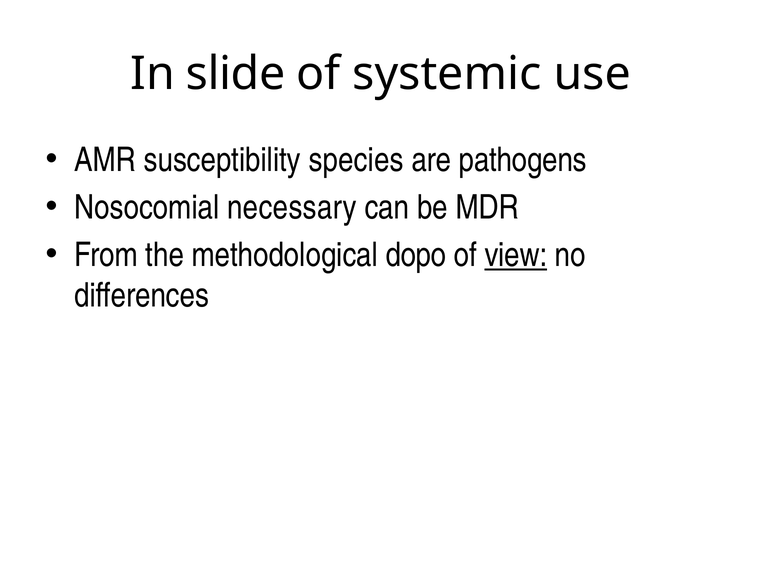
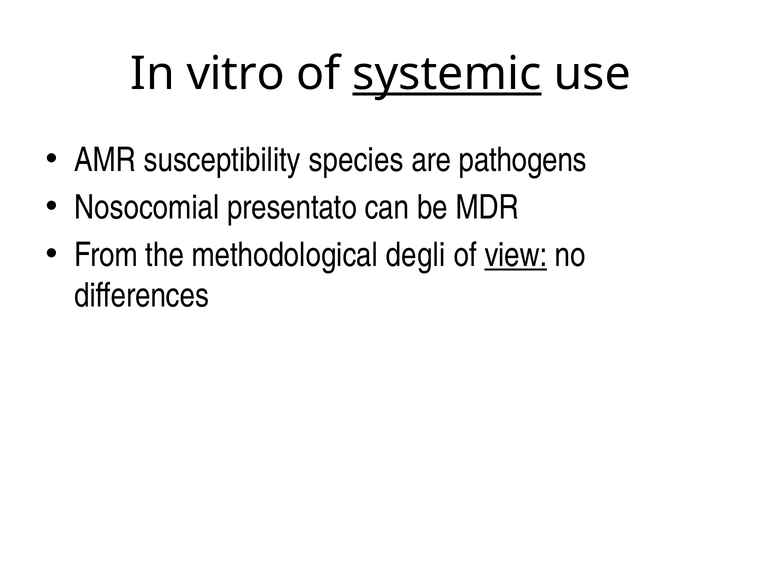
slide: slide -> vitro
systemic underline: none -> present
necessary: necessary -> presentato
dopo: dopo -> degli
